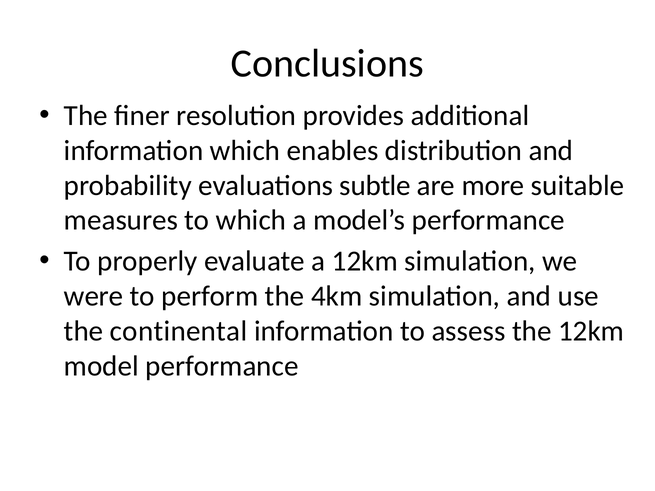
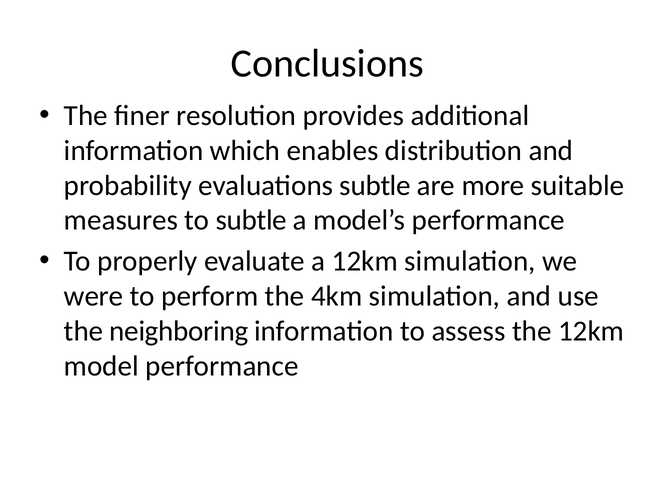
to which: which -> subtle
continental: continental -> neighboring
